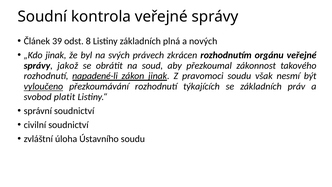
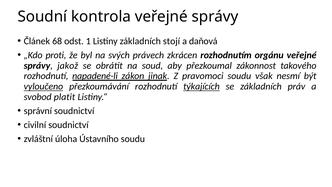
39: 39 -> 68
8: 8 -> 1
plná: plná -> stojí
nových: nových -> daňová
„Kdo jinak: jinak -> proti
týkajících underline: none -> present
